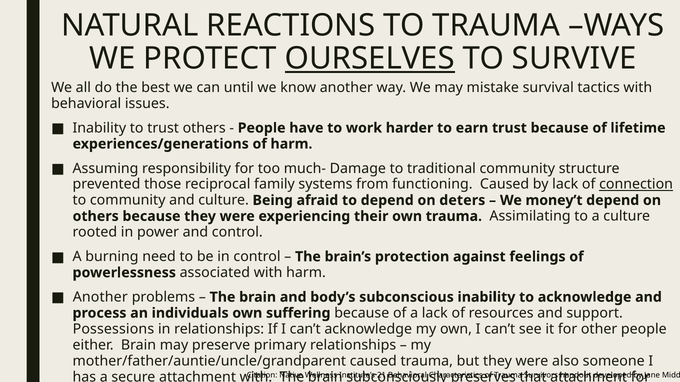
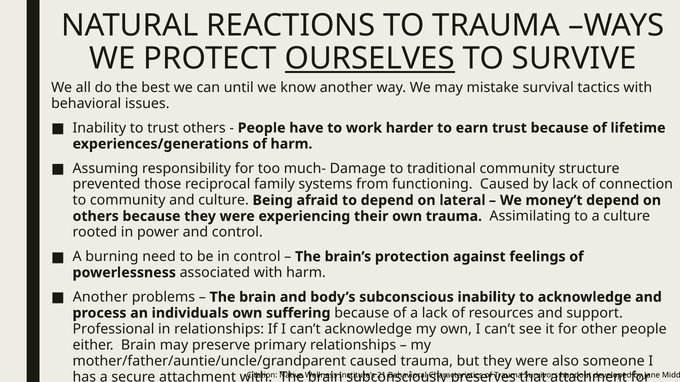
connection underline: present -> none
deters: deters -> lateral
Possessions: Possessions -> Professional
